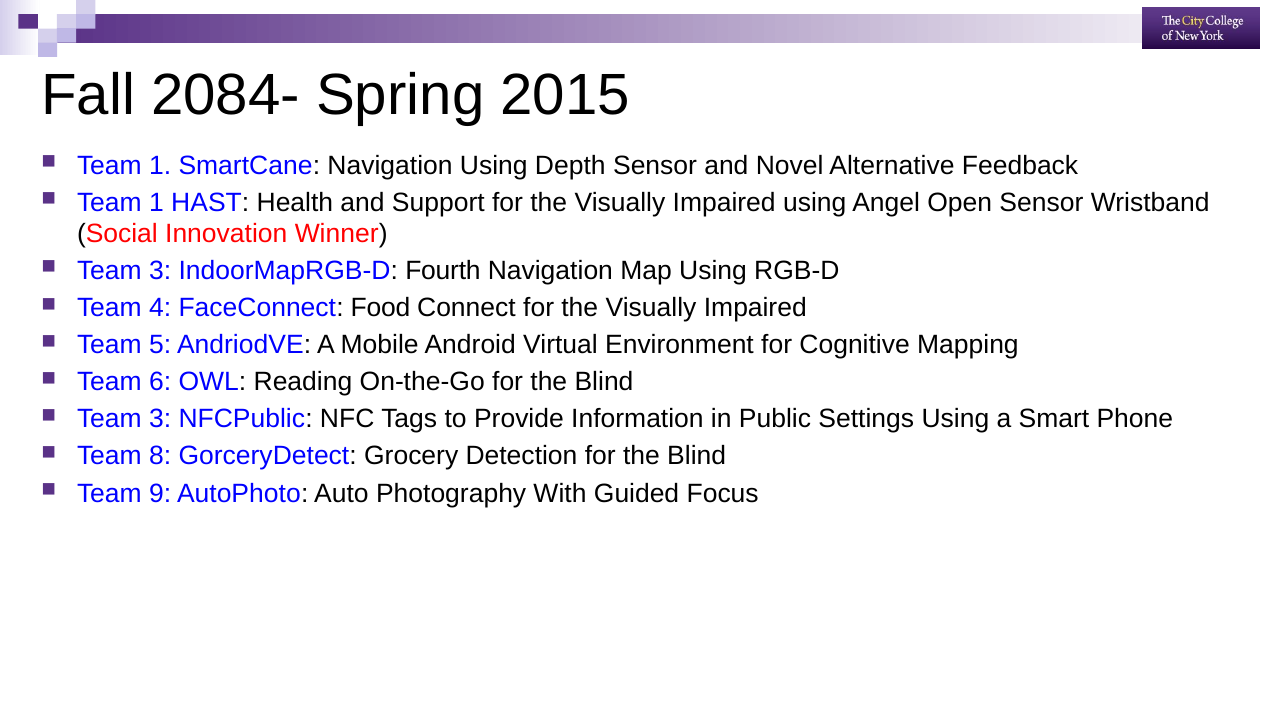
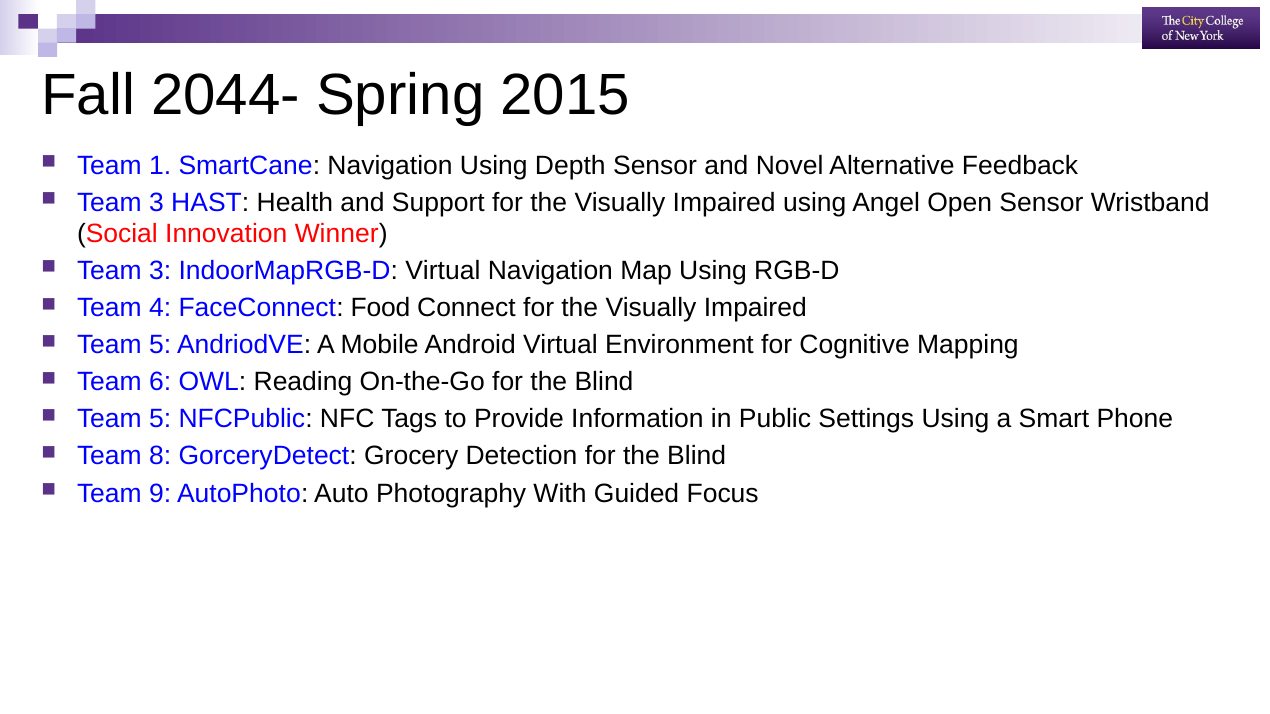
2084-: 2084- -> 2044-
1 at (156, 202): 1 -> 3
IndoorMapRGB-D Fourth: Fourth -> Virtual
3 at (160, 419): 3 -> 5
